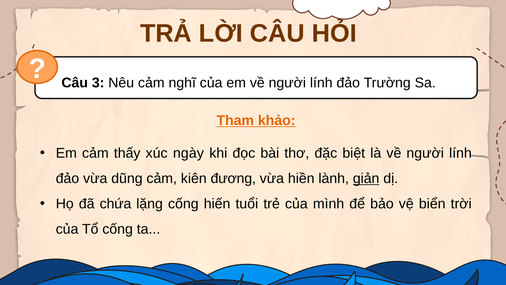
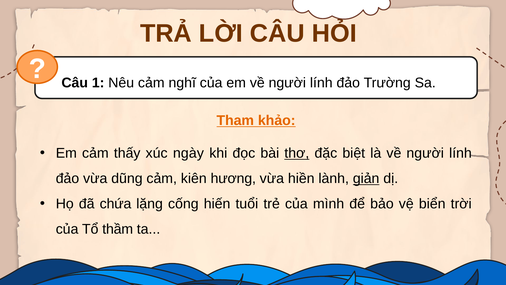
3: 3 -> 1
thơ underline: none -> present
đương: đương -> hương
Tổ cống: cống -> thầm
